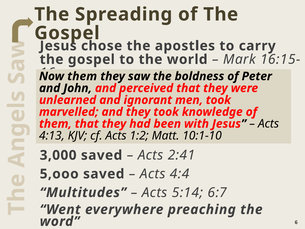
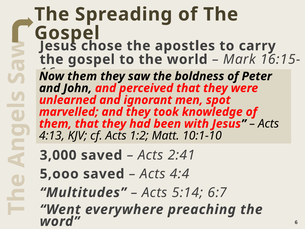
men took: took -> spot
